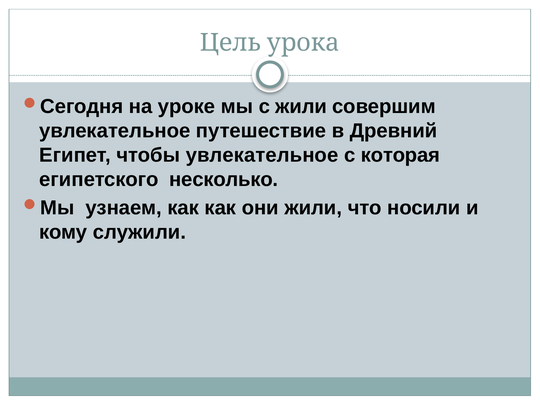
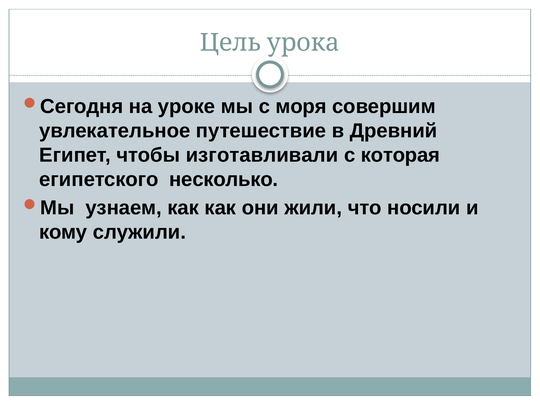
с жили: жили -> моря
чтобы увлекательное: увлекательное -> изготавливали
